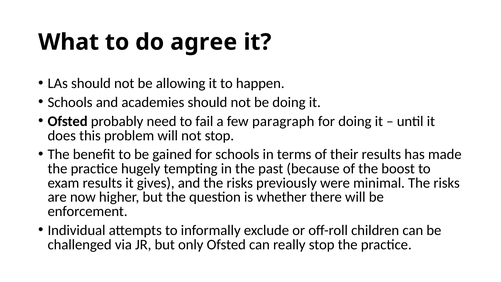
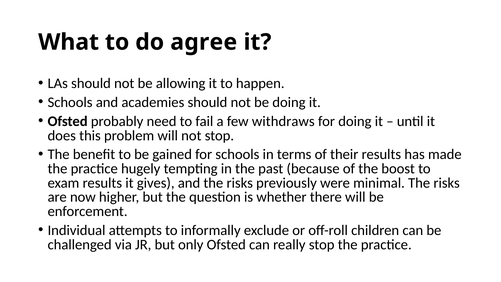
paragraph: paragraph -> withdraws
